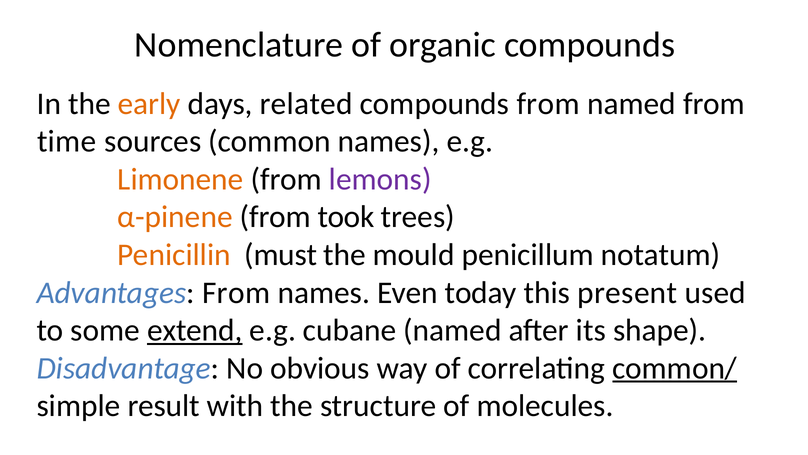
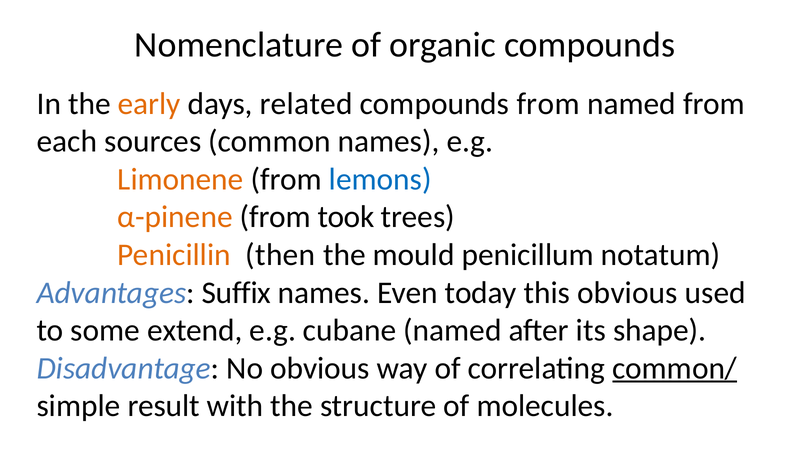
time: time -> each
lemons colour: purple -> blue
must: must -> then
Advantages From: From -> Suffix
this present: present -> obvious
extend underline: present -> none
